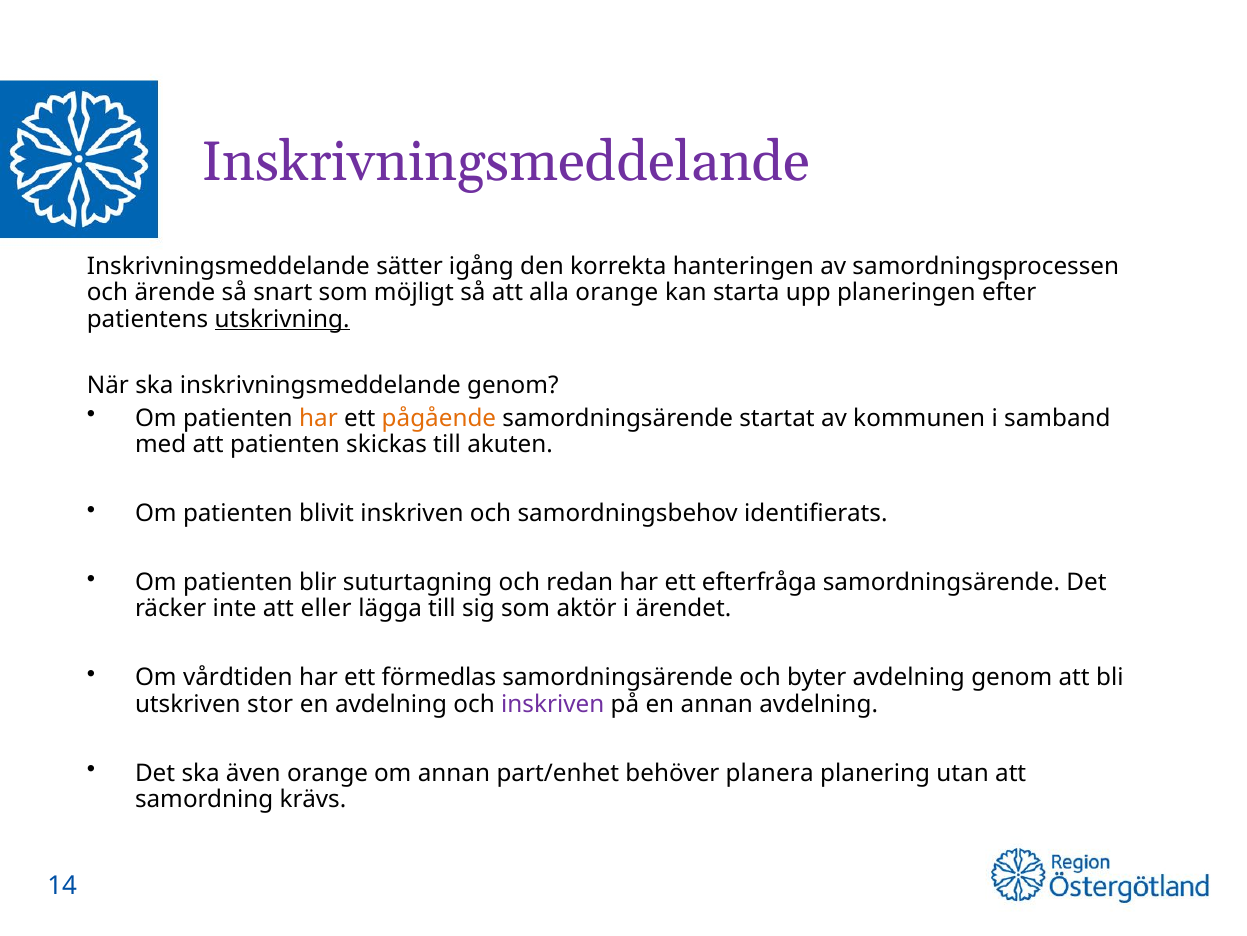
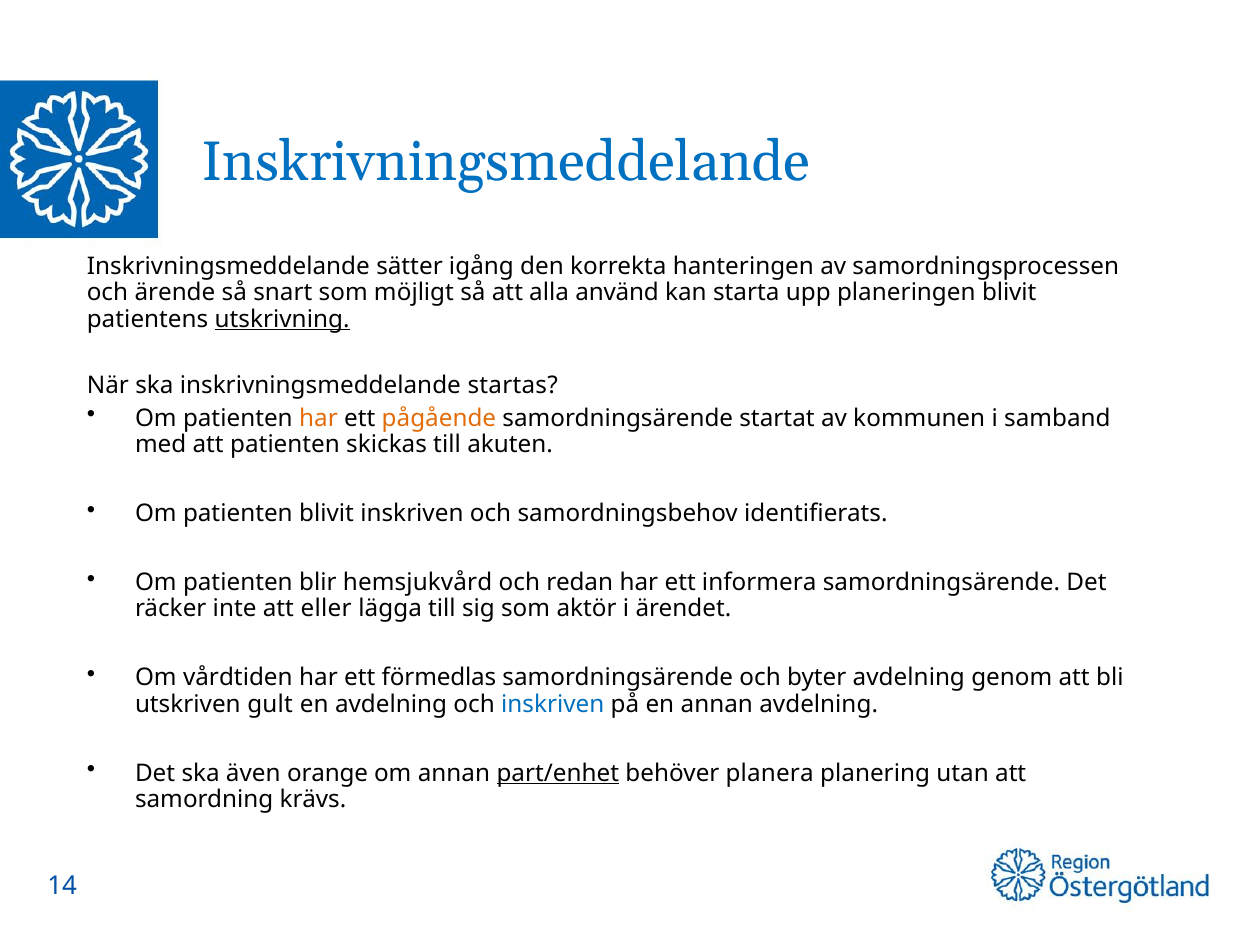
Inskrivningsmeddelande at (506, 162) colour: purple -> blue
alla orange: orange -> använd
planeringen efter: efter -> blivit
inskrivningsmeddelande genom: genom -> startas
suturtagning: suturtagning -> hemsjukvård
efterfråga: efterfråga -> informera
stor: stor -> gult
inskriven at (553, 704) colour: purple -> blue
part/enhet underline: none -> present
